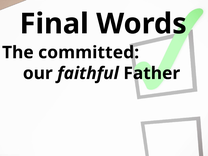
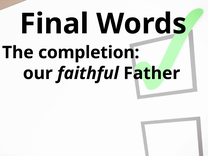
committed: committed -> completion
